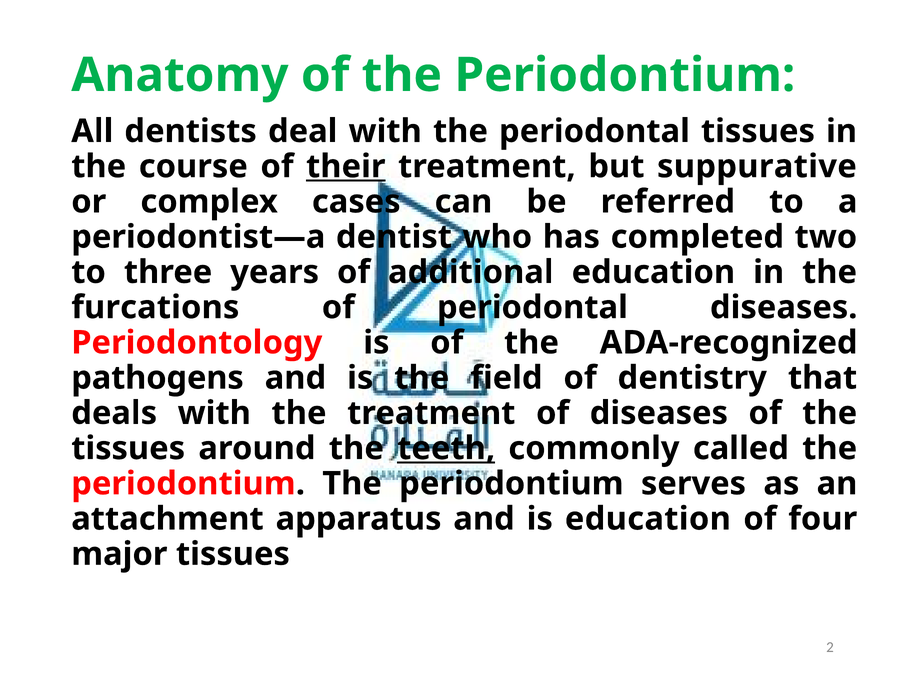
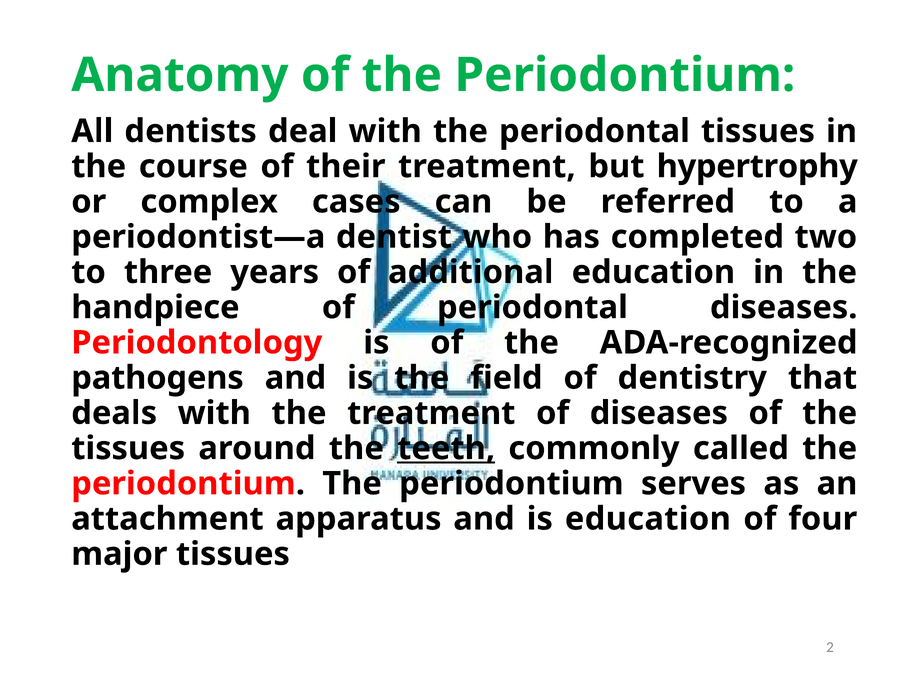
their underline: present -> none
suppurative: suppurative -> hypertrophy
furcations: furcations -> handpiece
